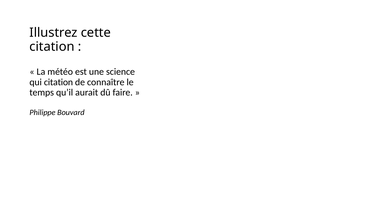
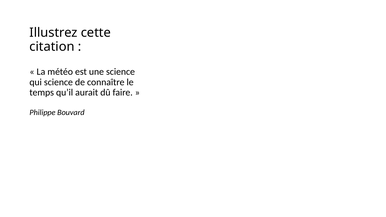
qui citation: citation -> science
